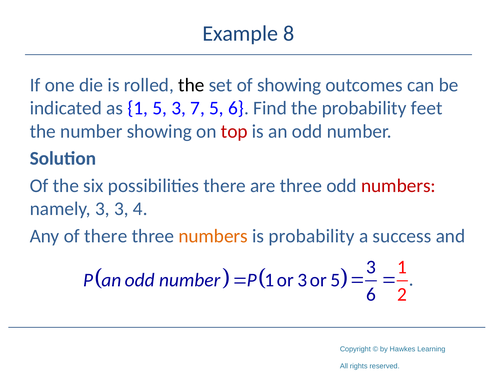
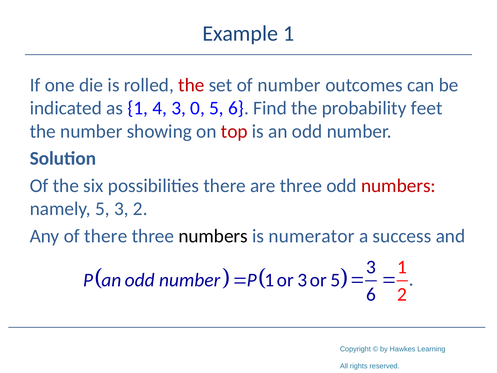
Example 8: 8 -> 1
the at (191, 85) colour: black -> red
of showing: showing -> number
1 5: 5 -> 4
7: 7 -> 0
namely 3: 3 -> 5
3 4: 4 -> 2
numbers at (213, 236) colour: orange -> black
is probability: probability -> numerator
